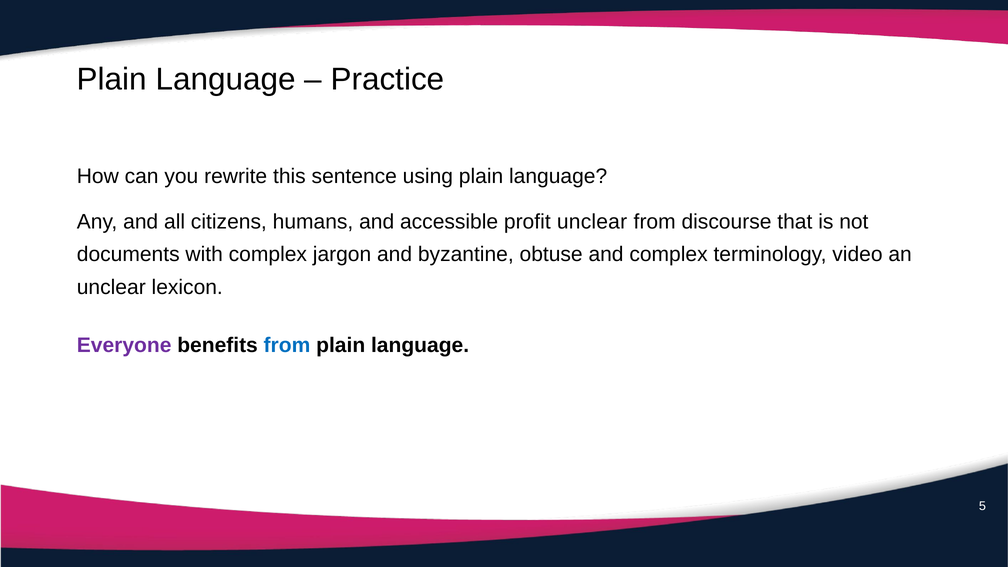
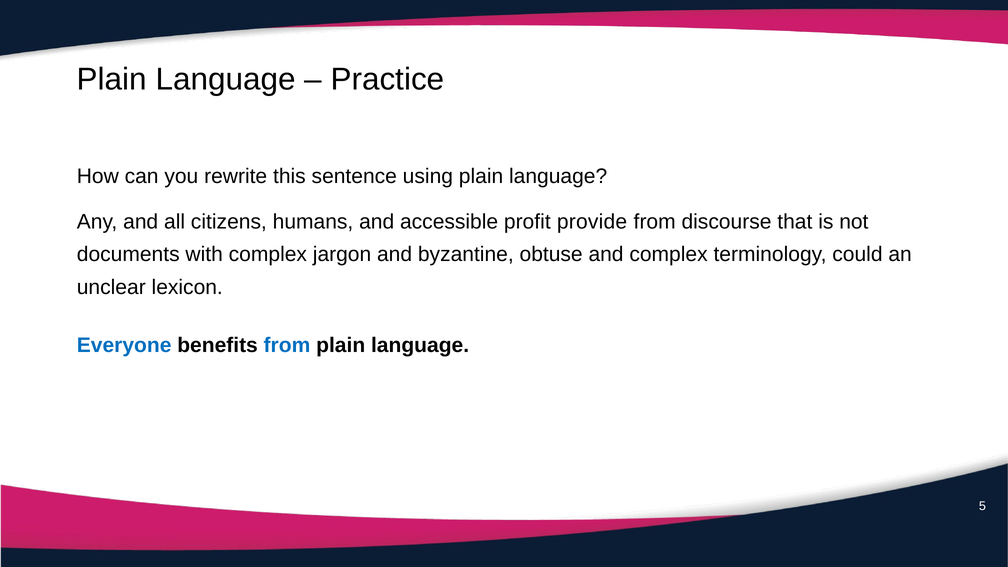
profit unclear: unclear -> provide
video: video -> could
Everyone colour: purple -> blue
